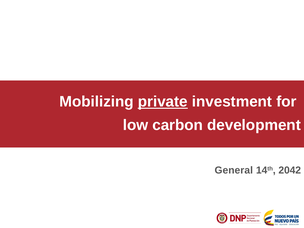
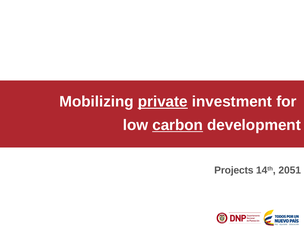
carbon underline: none -> present
General: General -> Projects
2042: 2042 -> 2051
